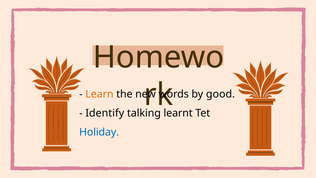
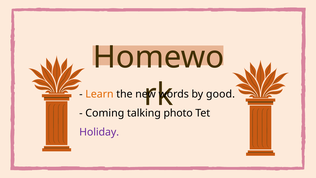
Identify: Identify -> Coming
learnt: learnt -> photo
Holiday colour: blue -> purple
